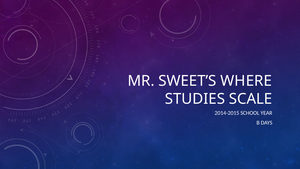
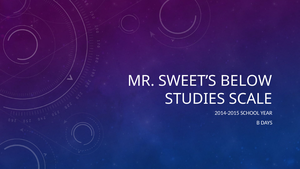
WHERE: WHERE -> BELOW
